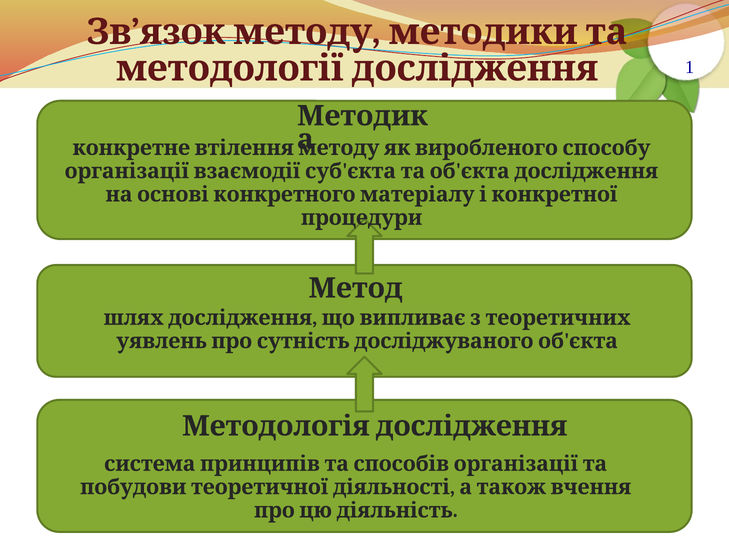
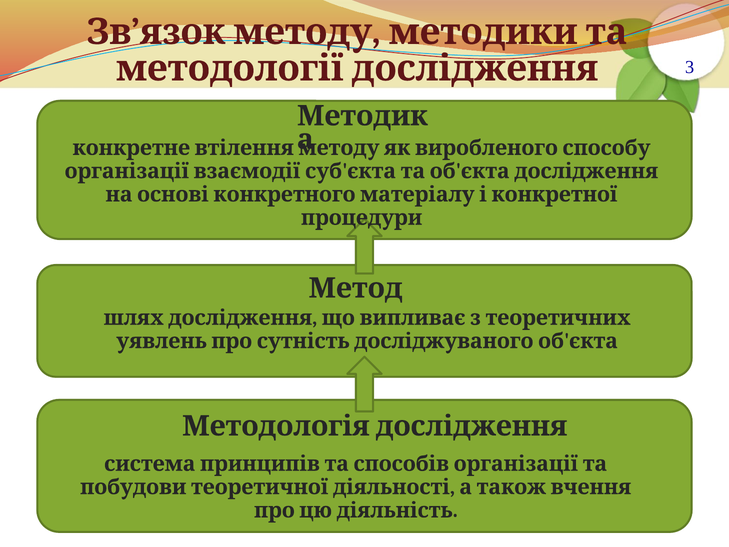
1: 1 -> 3
